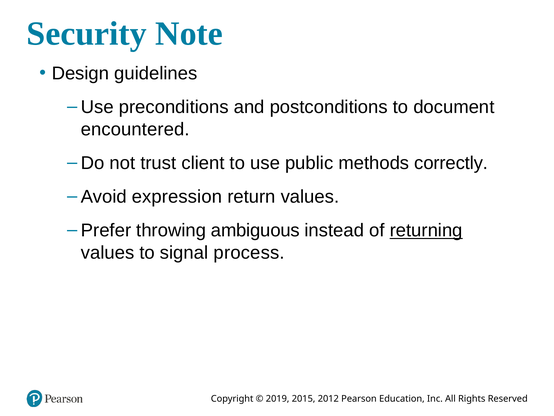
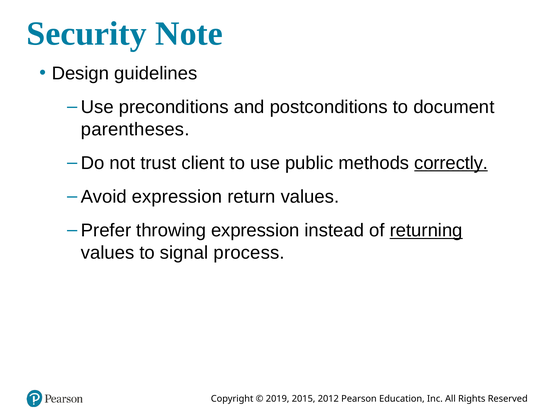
encountered: encountered -> parentheses
correctly underline: none -> present
throwing ambiguous: ambiguous -> expression
